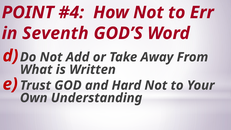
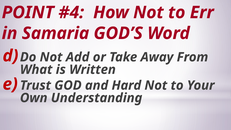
Seventh: Seventh -> Samaria
